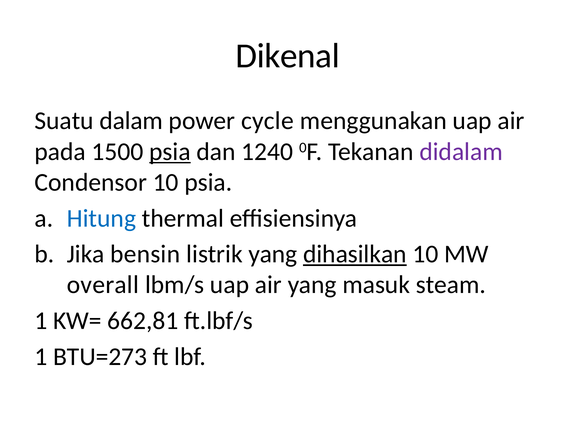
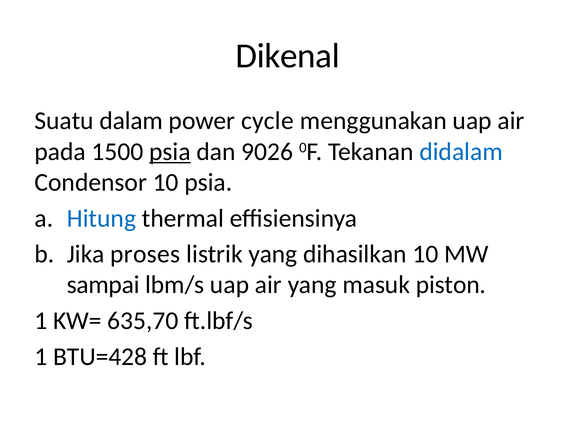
1240: 1240 -> 9026
didalam colour: purple -> blue
bensin: bensin -> proses
dihasilkan underline: present -> none
overall: overall -> sampai
steam: steam -> piston
662,81: 662,81 -> 635,70
BTU=273: BTU=273 -> BTU=428
